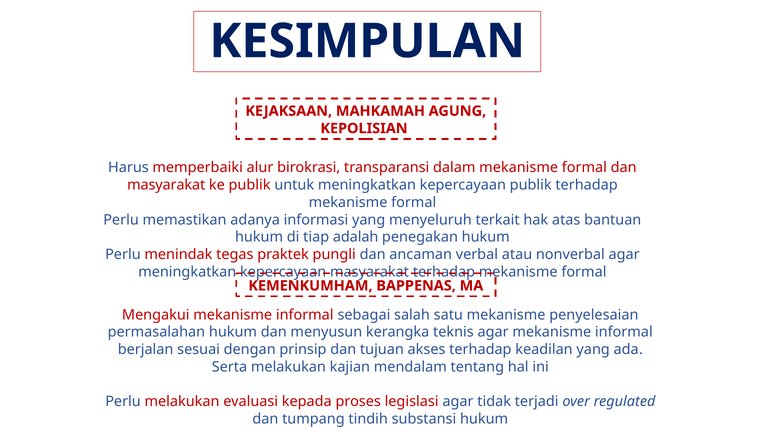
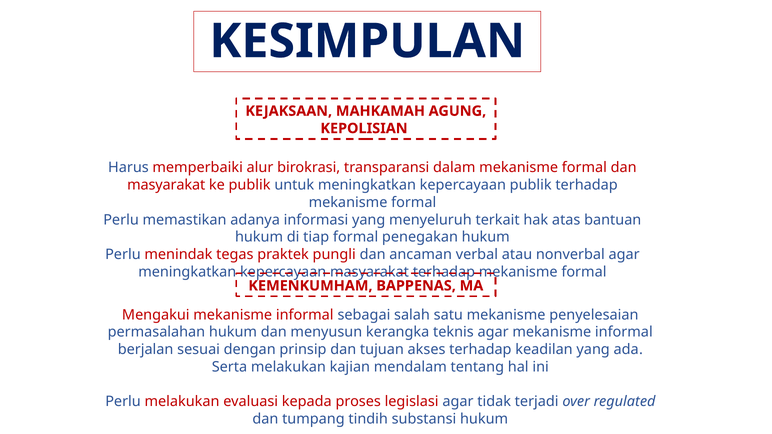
tiap adalah: adalah -> formal
